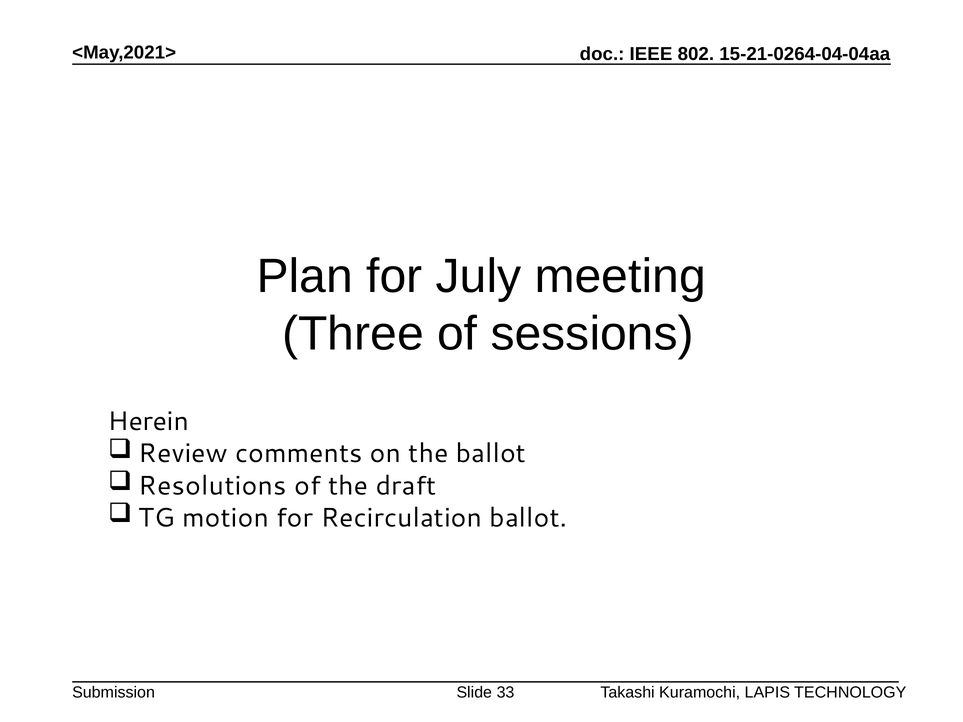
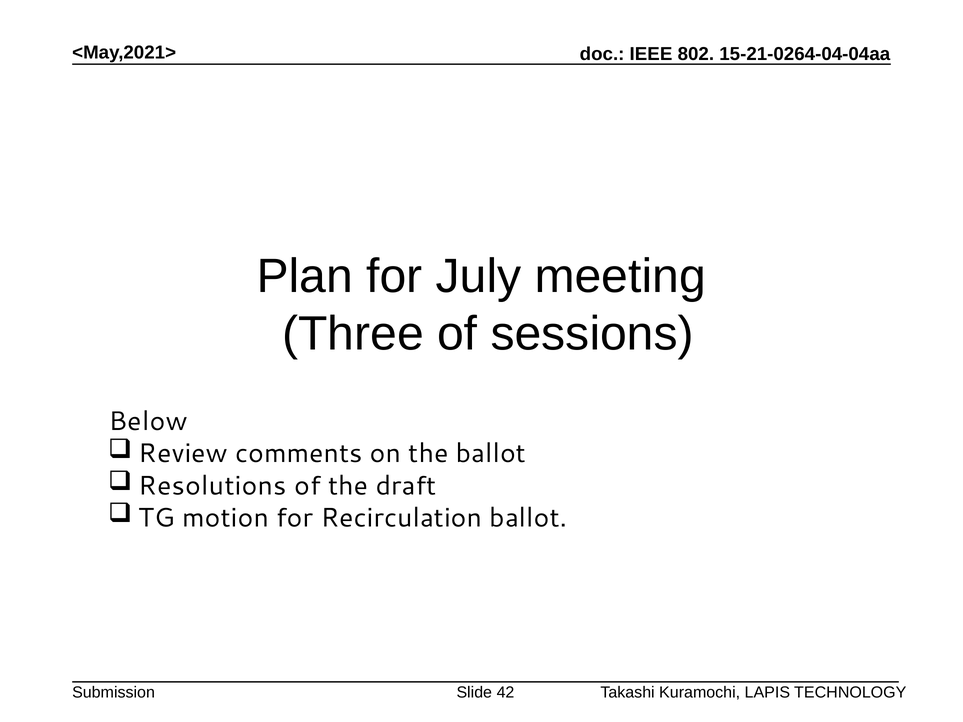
Herein: Herein -> Below
33: 33 -> 42
